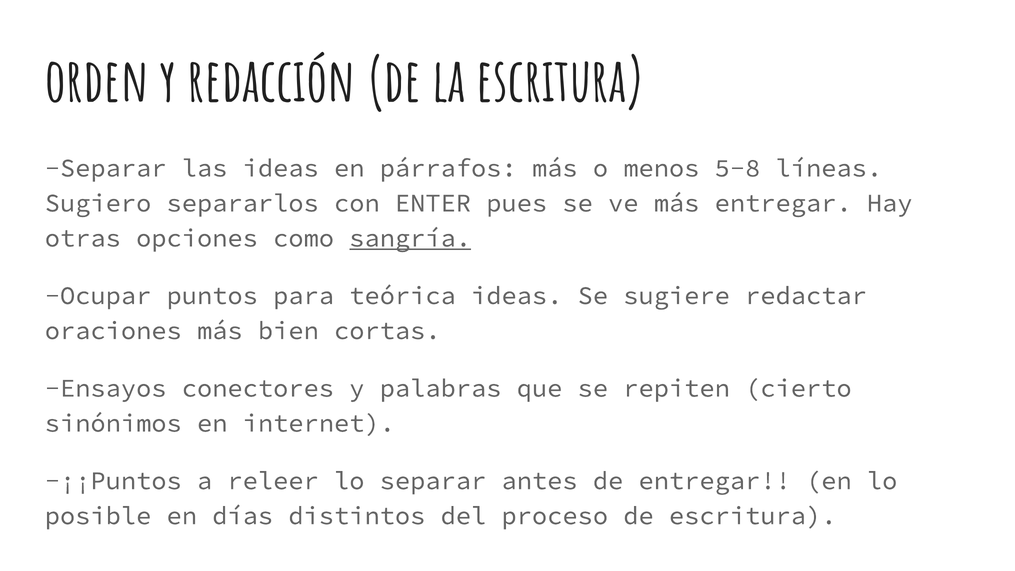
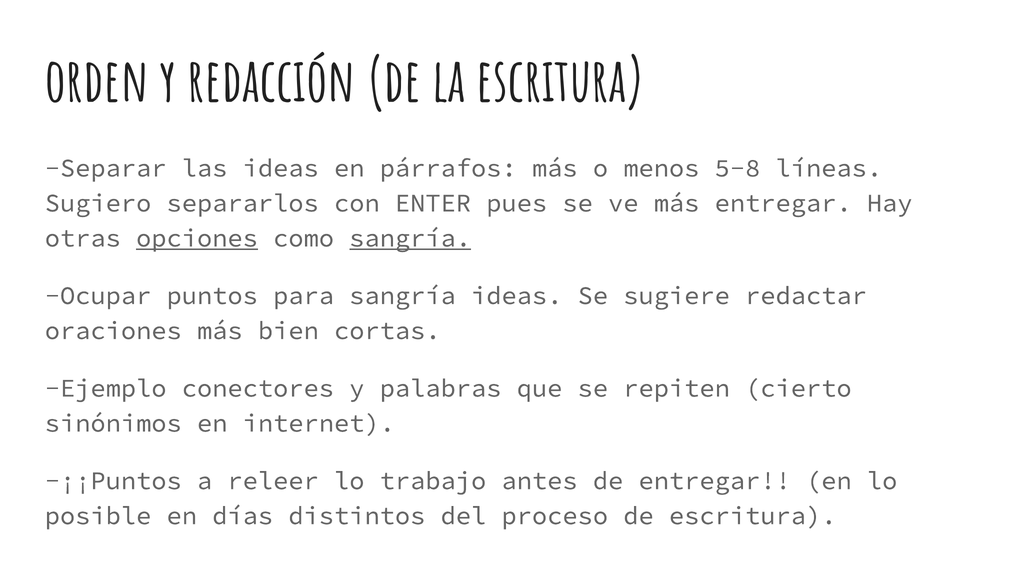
opciones underline: none -> present
para teórica: teórica -> sangría
Ensayos: Ensayos -> Ejemplo
lo separar: separar -> trabajo
